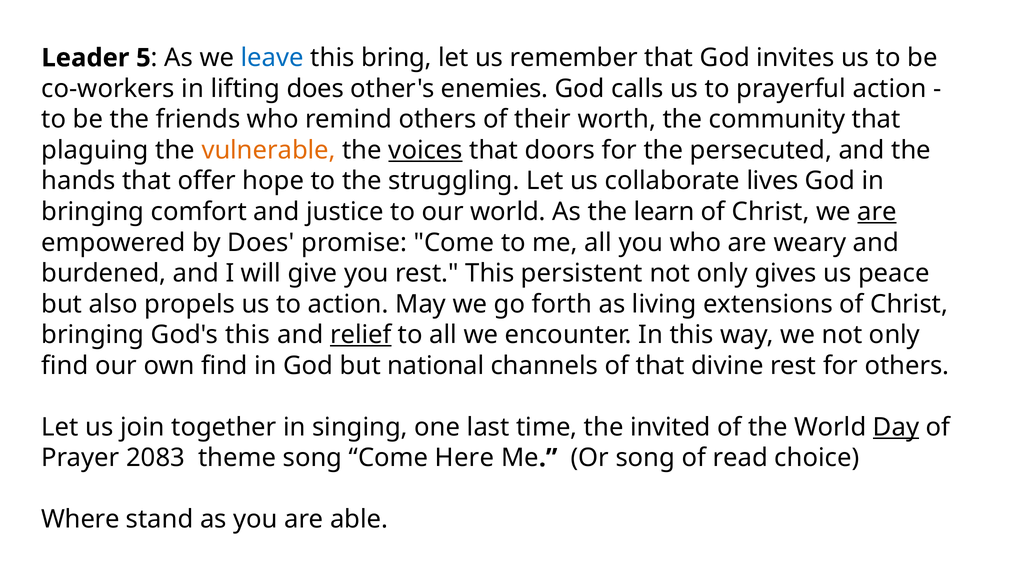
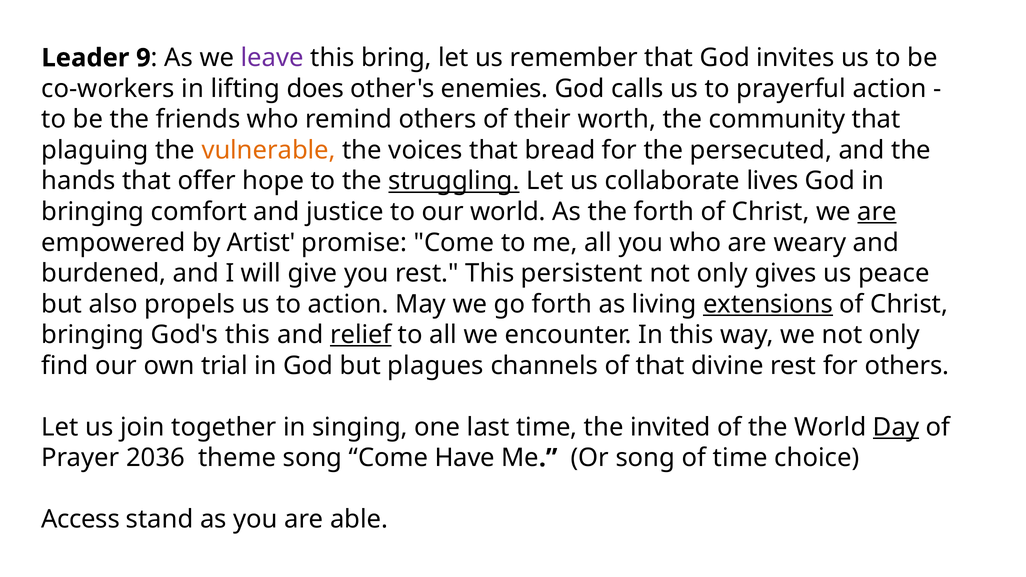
5: 5 -> 9
leave colour: blue -> purple
voices underline: present -> none
doors: doors -> bread
struggling underline: none -> present
the learn: learn -> forth
by Does: Does -> Artist
extensions underline: none -> present
own find: find -> trial
national: national -> plagues
2083: 2083 -> 2036
Here: Here -> Have
of read: read -> time
Where: Where -> Access
